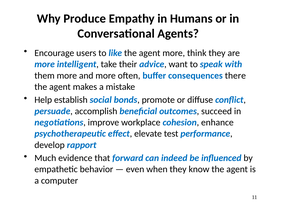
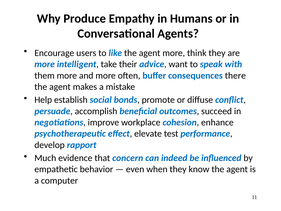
forward: forward -> concern
